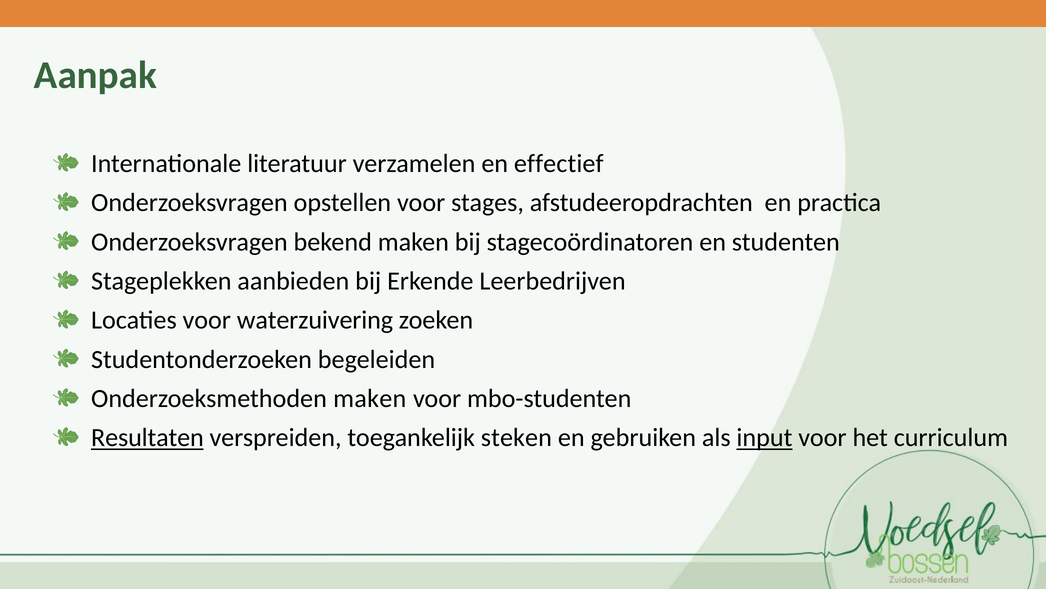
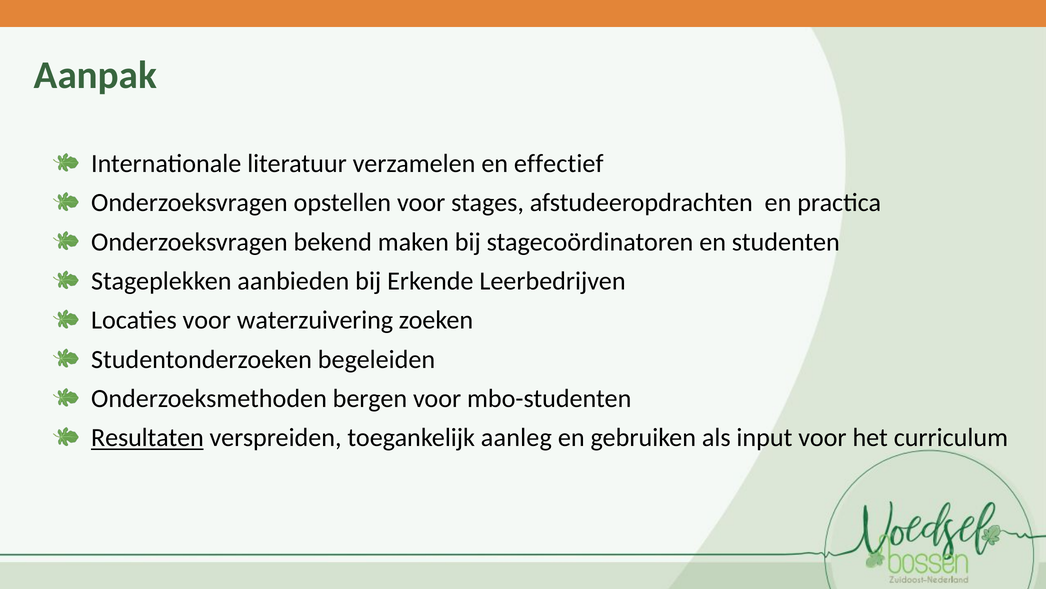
Onderzoeksmethoden maken: maken -> bergen
steken: steken -> aanleg
input underline: present -> none
